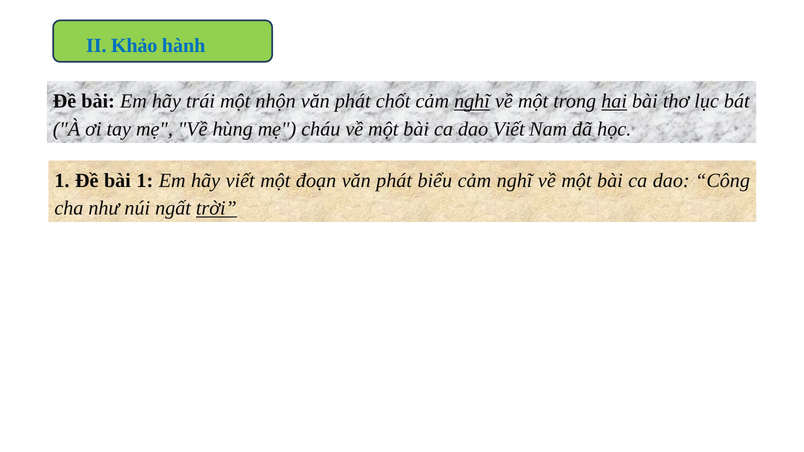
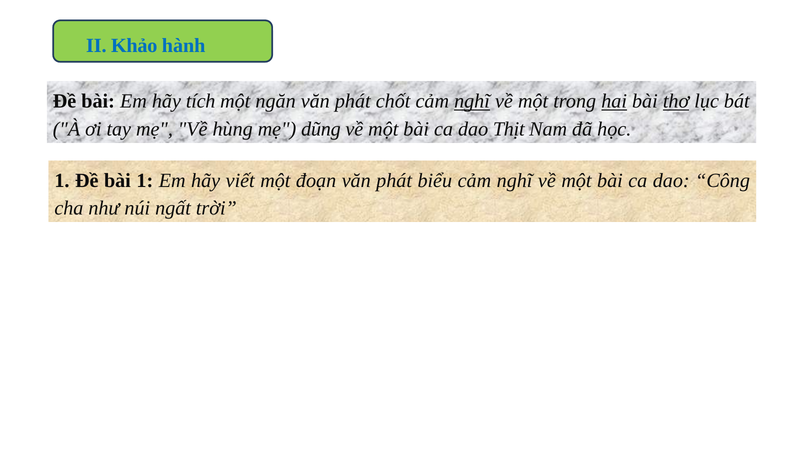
trái: trái -> tích
nhộn: nhộn -> ngăn
thơ underline: none -> present
cháu: cháu -> dũng
dao Viết: Viết -> Thịt
trời underline: present -> none
